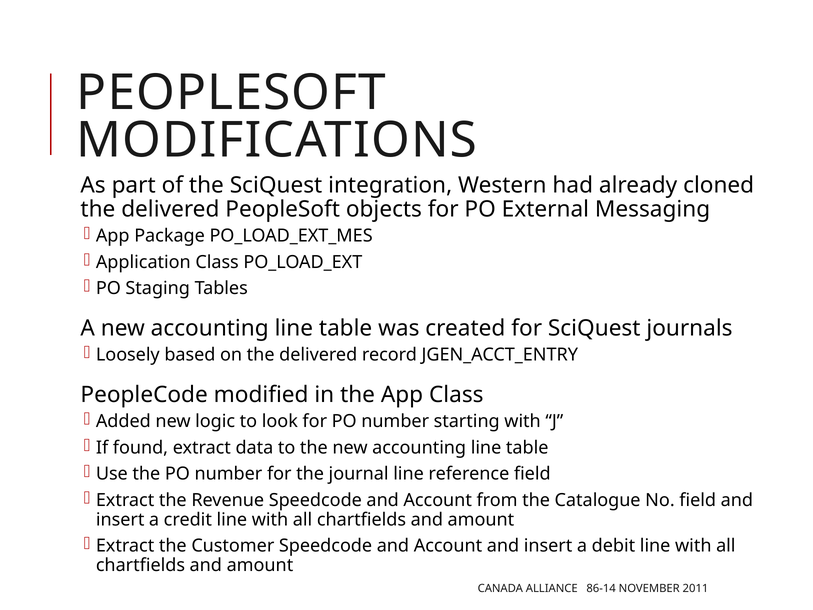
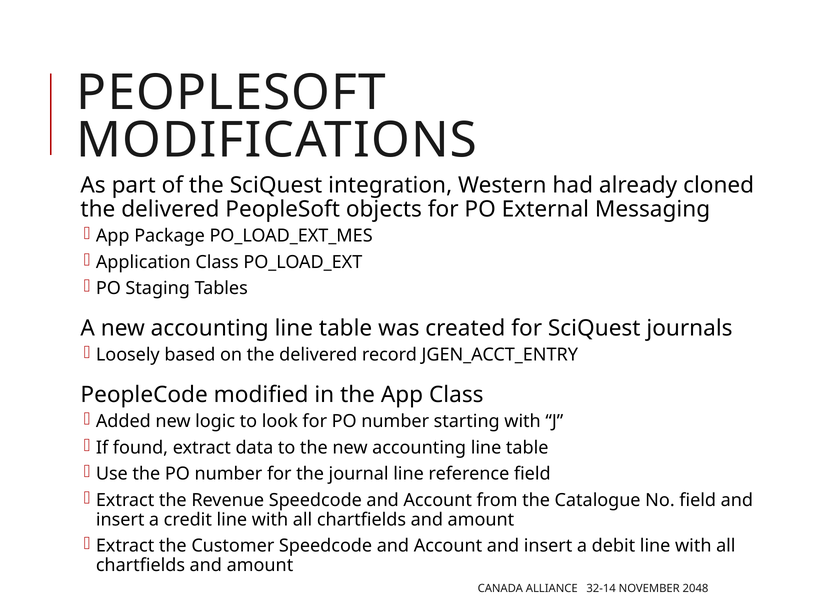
86-14: 86-14 -> 32-14
2011: 2011 -> 2048
